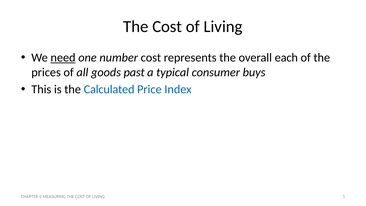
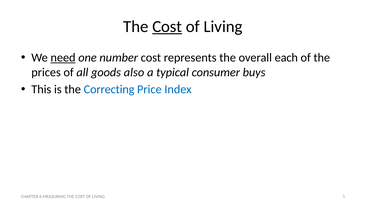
Cost at (167, 27) underline: none -> present
past: past -> also
Calculated: Calculated -> Correcting
